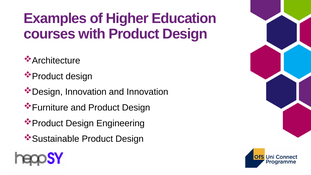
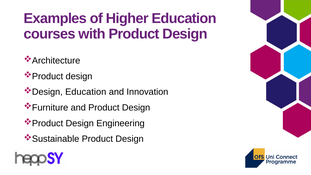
Innovation at (86, 92): Innovation -> Education
